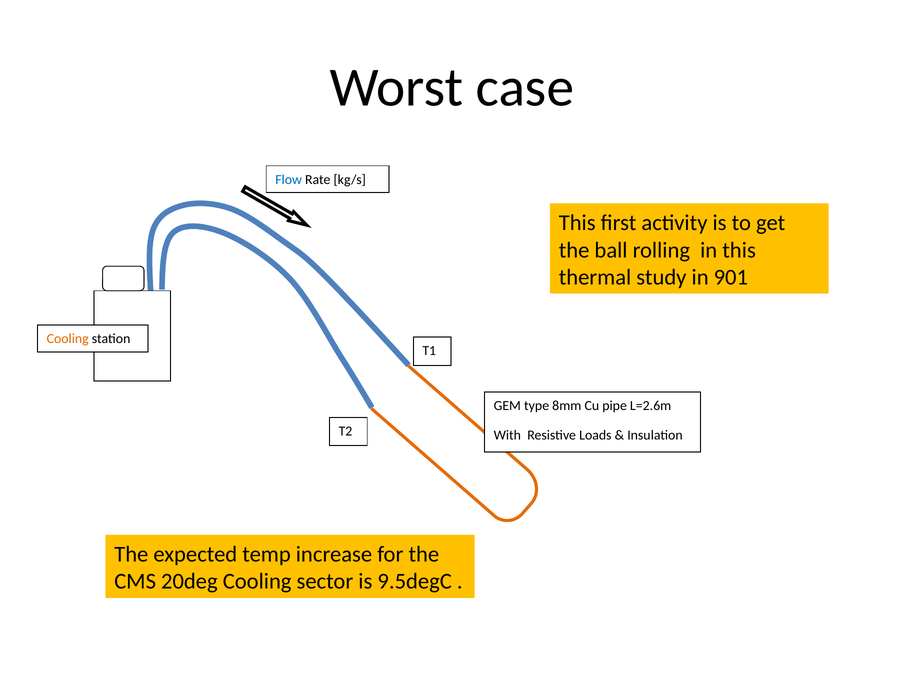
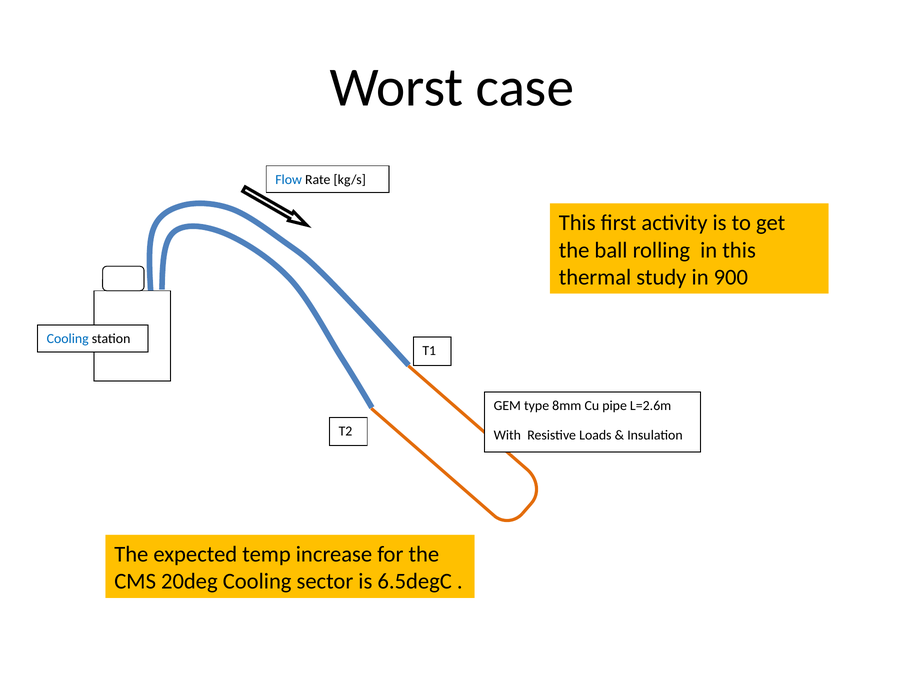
901: 901 -> 900
Cooling at (68, 339) colour: orange -> blue
9.5degC: 9.5degC -> 6.5degC
